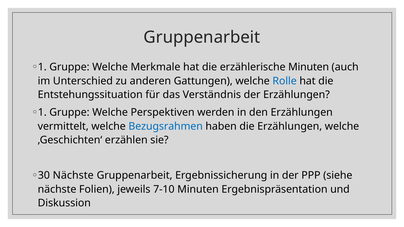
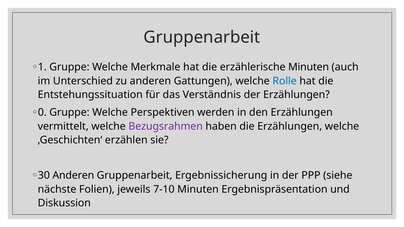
1 at (42, 113): 1 -> 0
Bezugsrahmen colour: blue -> purple
30 Nächste: Nächste -> Anderen
